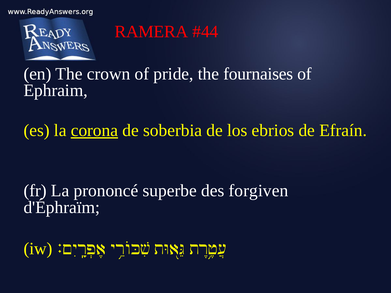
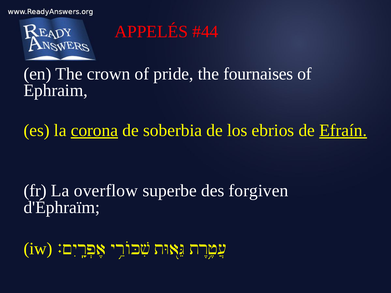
RAMERA: RAMERA -> APPELÉS
Efraín underline: none -> present
prononcé: prononcé -> overflow
